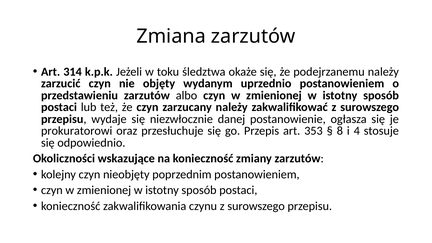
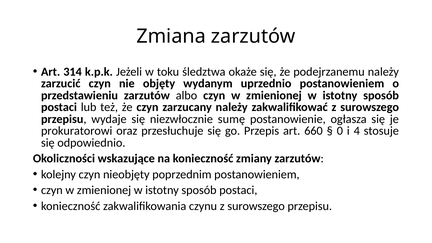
danej: danej -> sumę
353: 353 -> 660
8: 8 -> 0
